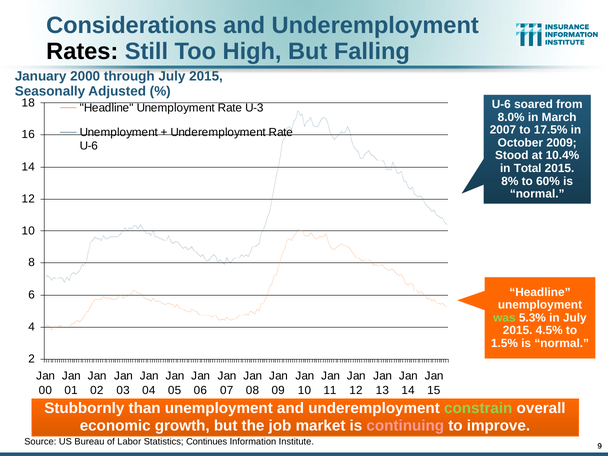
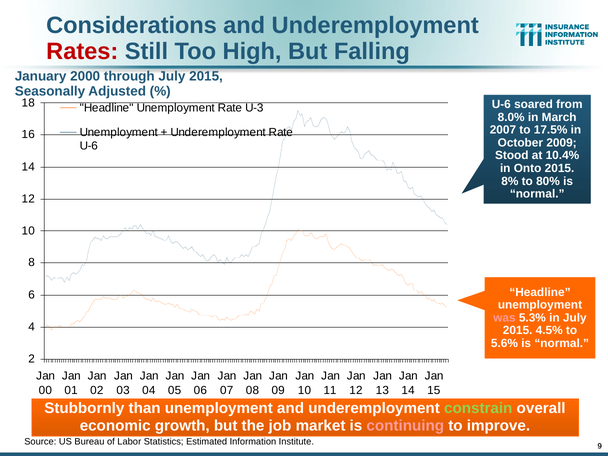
Rates colour: black -> red
Total: Total -> Onto
60%: 60% -> 80%
was colour: light green -> pink
1.5%: 1.5% -> 5.6%
Continues: Continues -> Estimated
